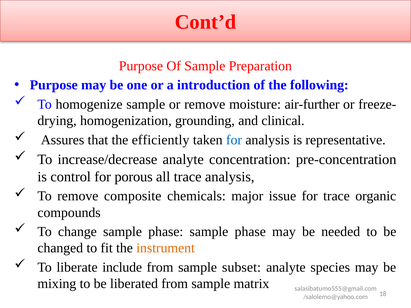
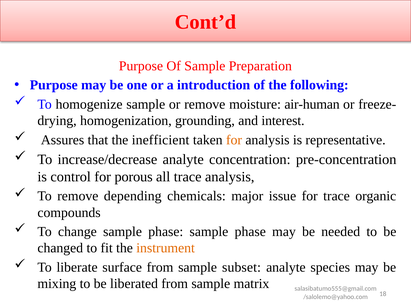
air-further: air-further -> air-human
clinical: clinical -> interest
efficiently: efficiently -> inefficient
for at (234, 140) colour: blue -> orange
composite: composite -> depending
include: include -> surface
